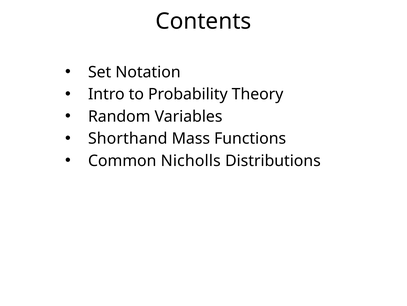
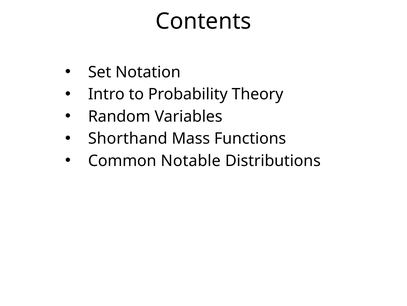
Nicholls: Nicholls -> Notable
